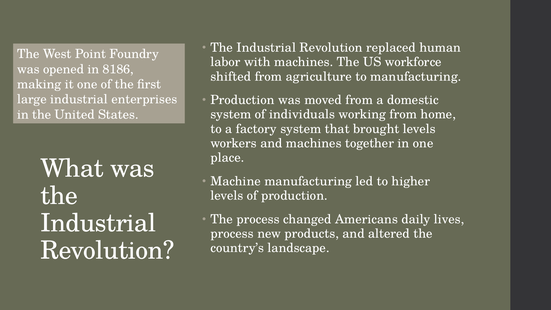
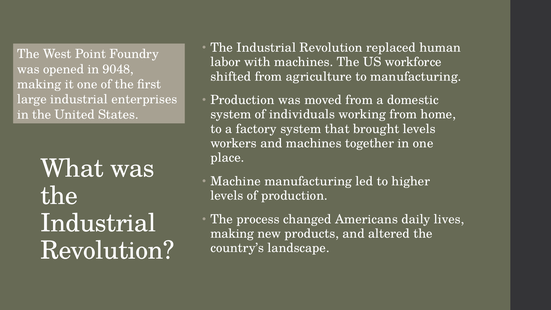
8186: 8186 -> 9048
process at (232, 234): process -> making
